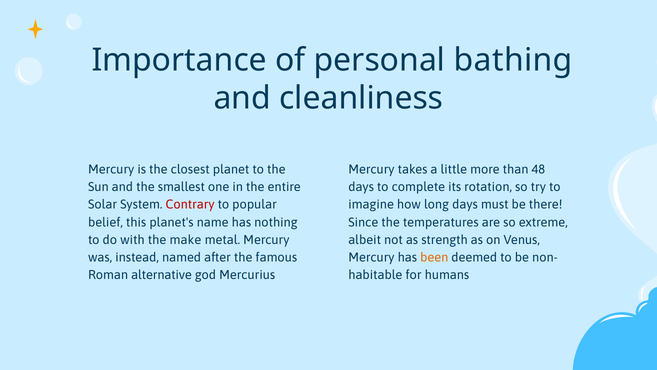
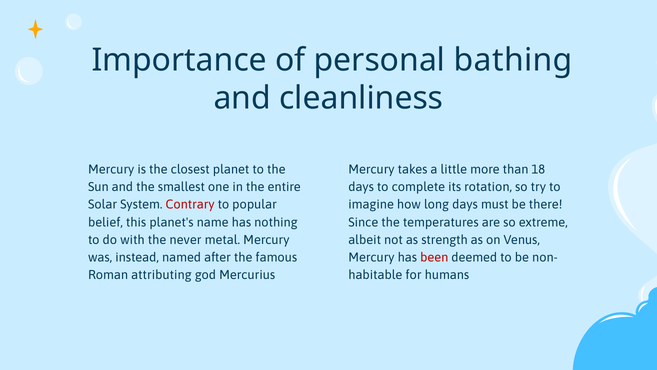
48: 48 -> 18
make: make -> never
been colour: orange -> red
alternative: alternative -> attributing
